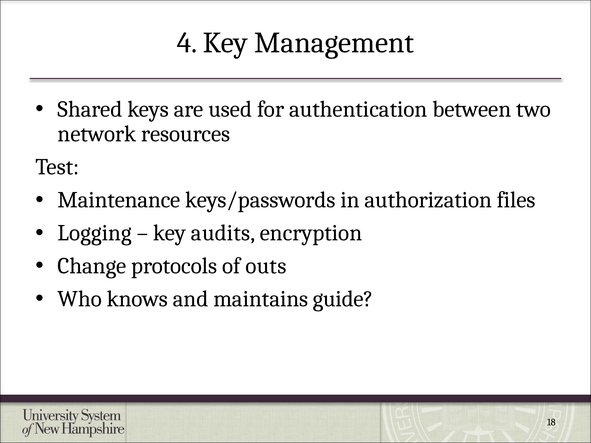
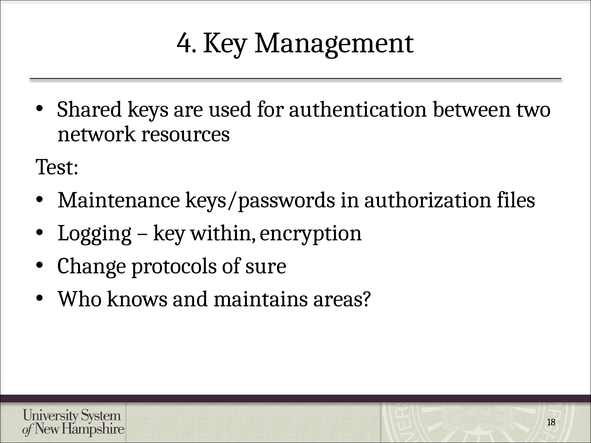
audits: audits -> within
outs: outs -> sure
guide: guide -> areas
